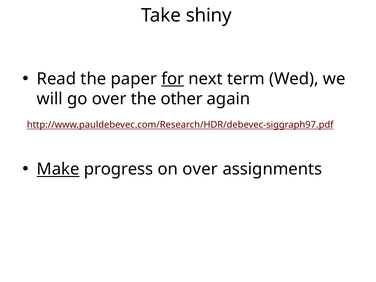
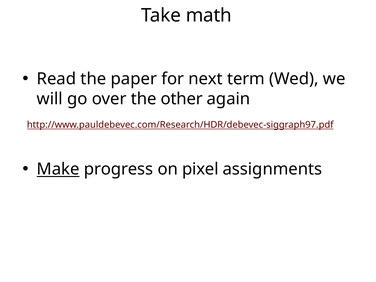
shiny: shiny -> math
for underline: present -> none
on over: over -> pixel
